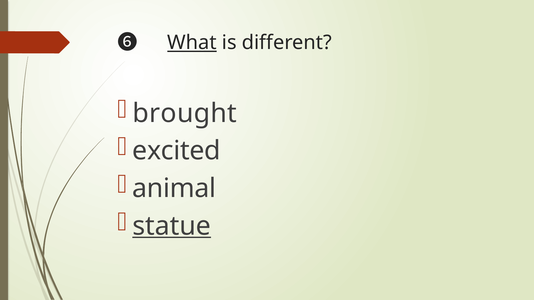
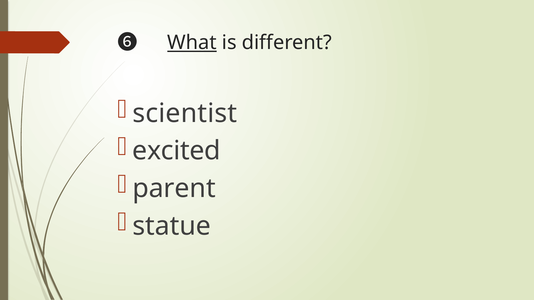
brought: brought -> scientist
animal: animal -> parent
statue underline: present -> none
